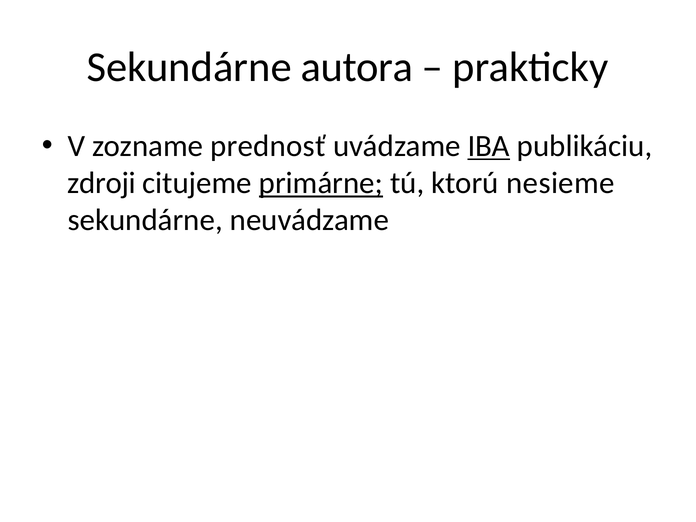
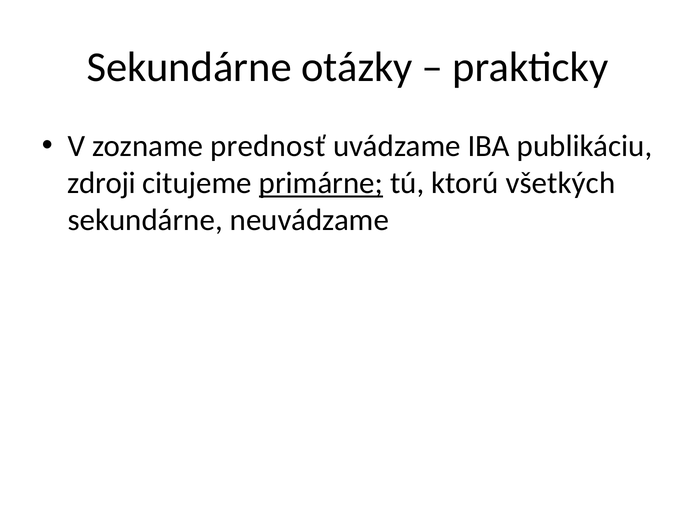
autora: autora -> otázky
IBA underline: present -> none
nesieme: nesieme -> všetkých
